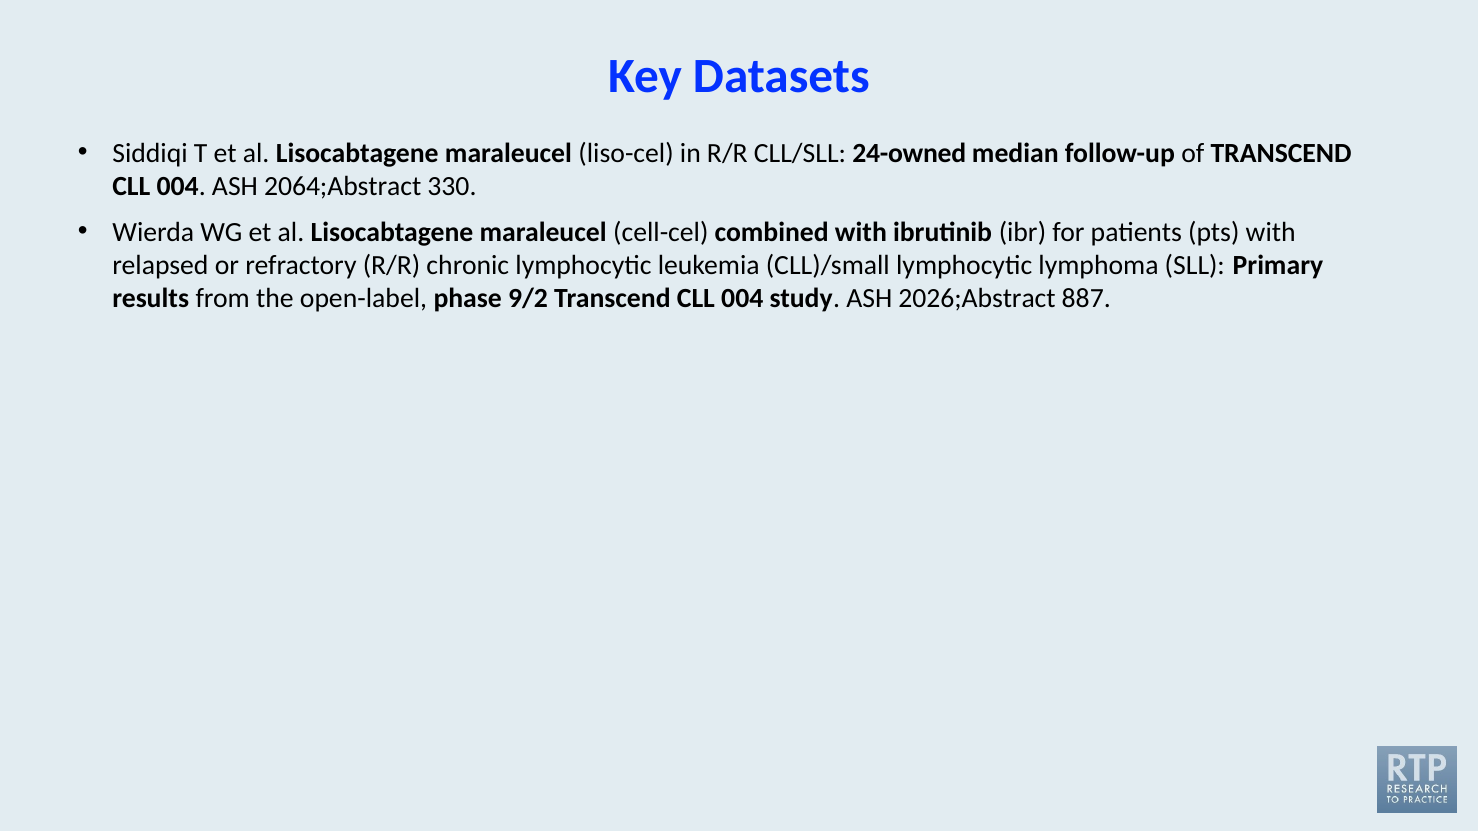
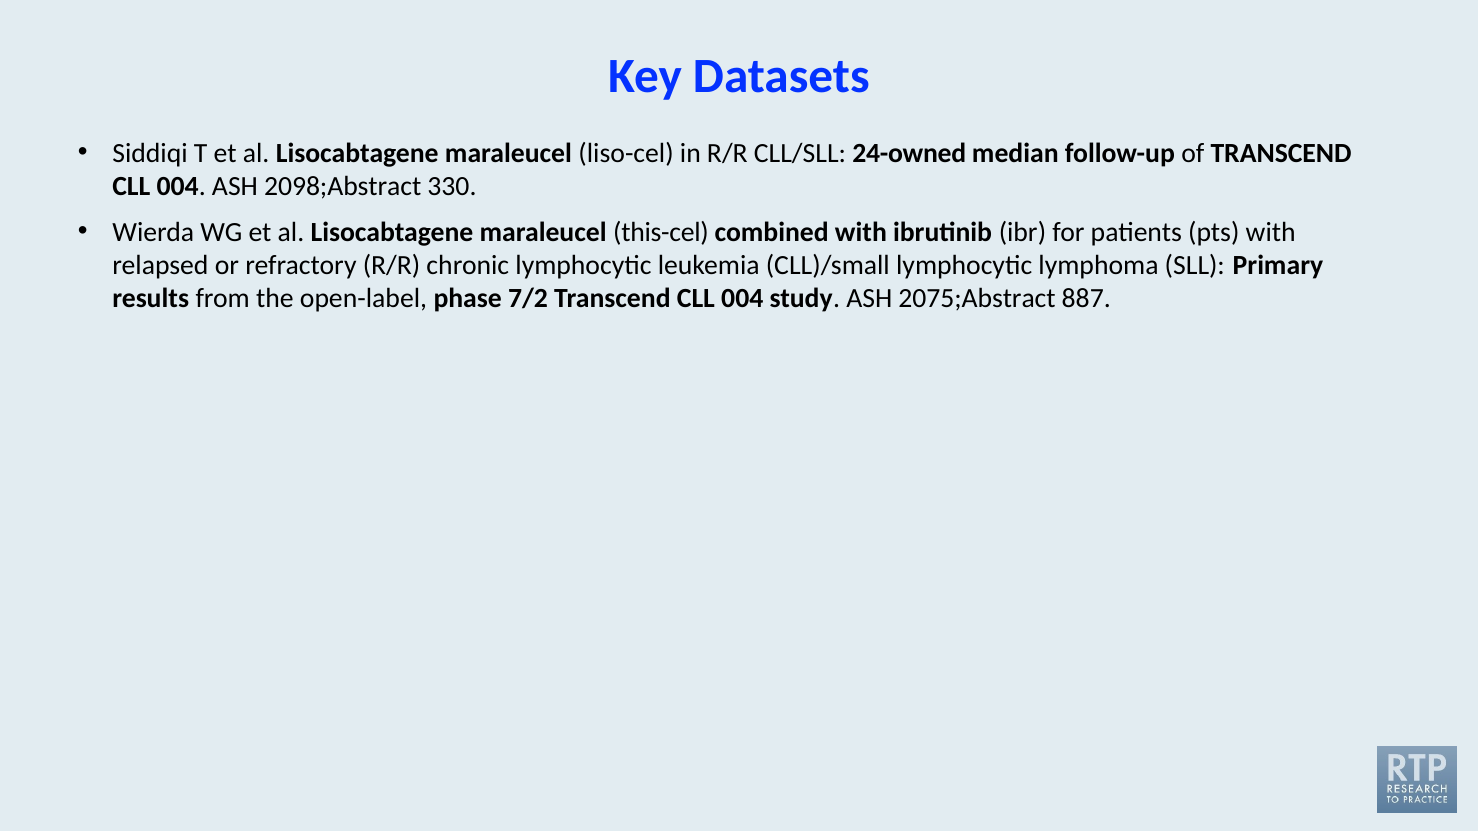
2064;Abstract: 2064;Abstract -> 2098;Abstract
cell-cel: cell-cel -> this-cel
9/2: 9/2 -> 7/2
2026;Abstract: 2026;Abstract -> 2075;Abstract
